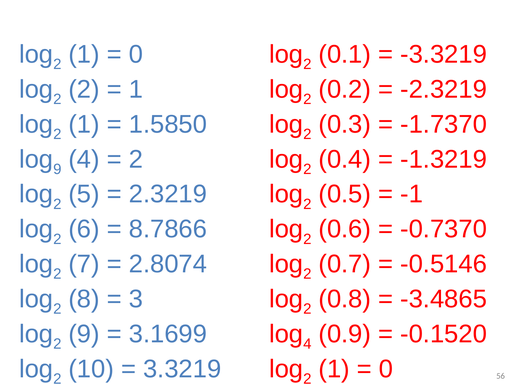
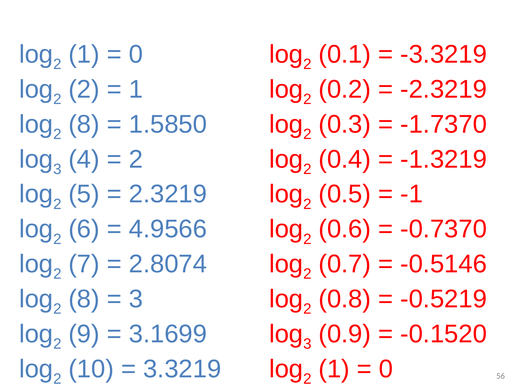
1 at (84, 124): 1 -> 8
9 at (57, 169): 9 -> 3
8.7866: 8.7866 -> 4.9566
-3.4865: -3.4865 -> -0.5219
4 at (307, 344): 4 -> 3
